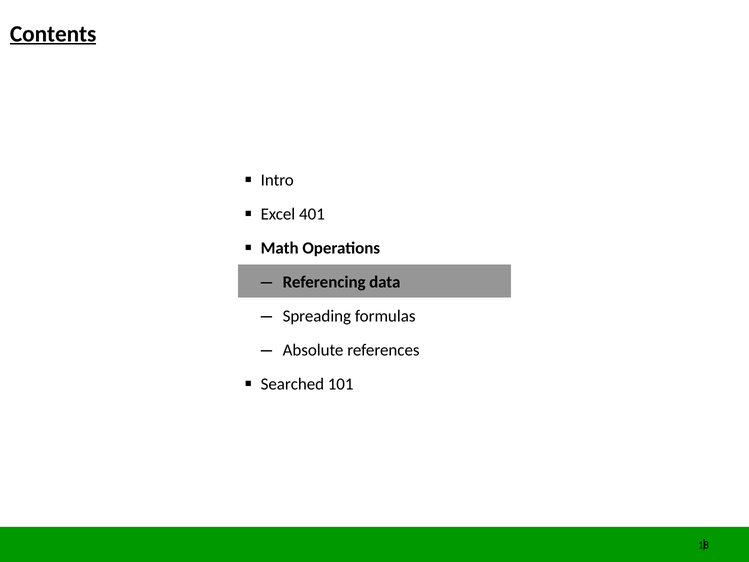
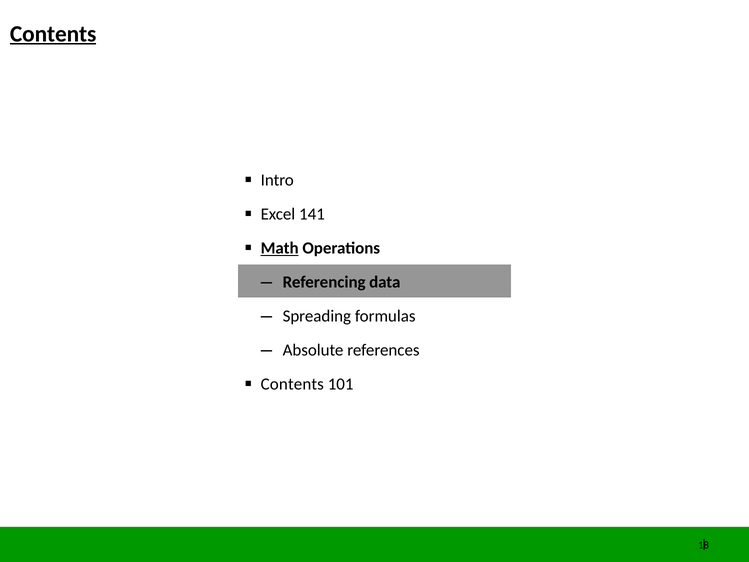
401: 401 -> 141
Math underline: none -> present
Searched at (292, 384): Searched -> Contents
